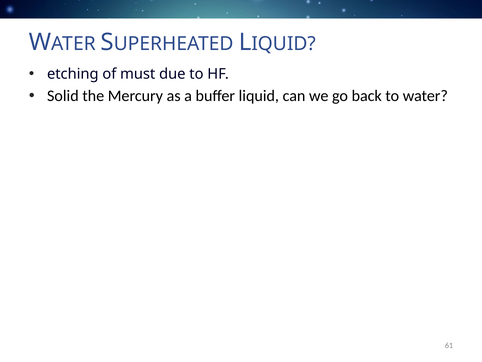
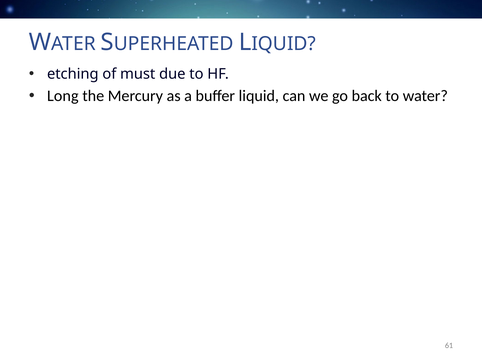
Solid: Solid -> Long
